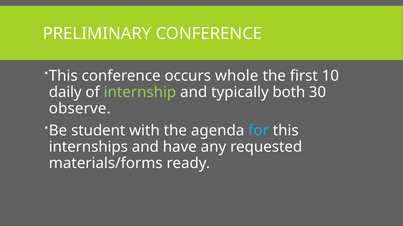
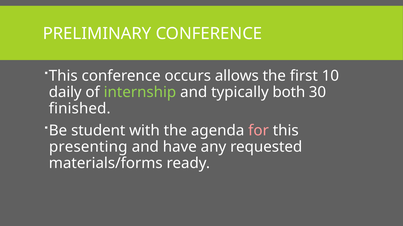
whole: whole -> allows
observe: observe -> finished
for colour: light blue -> pink
internships: internships -> presenting
